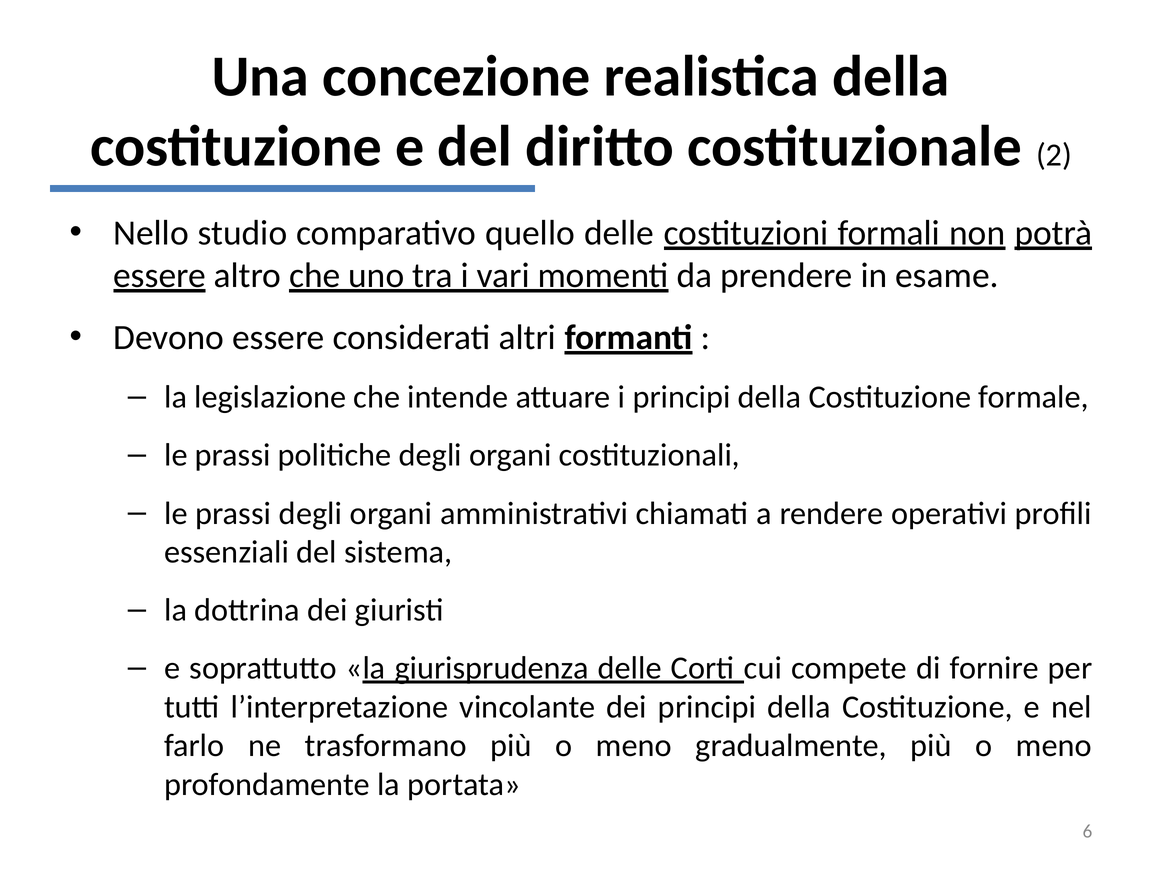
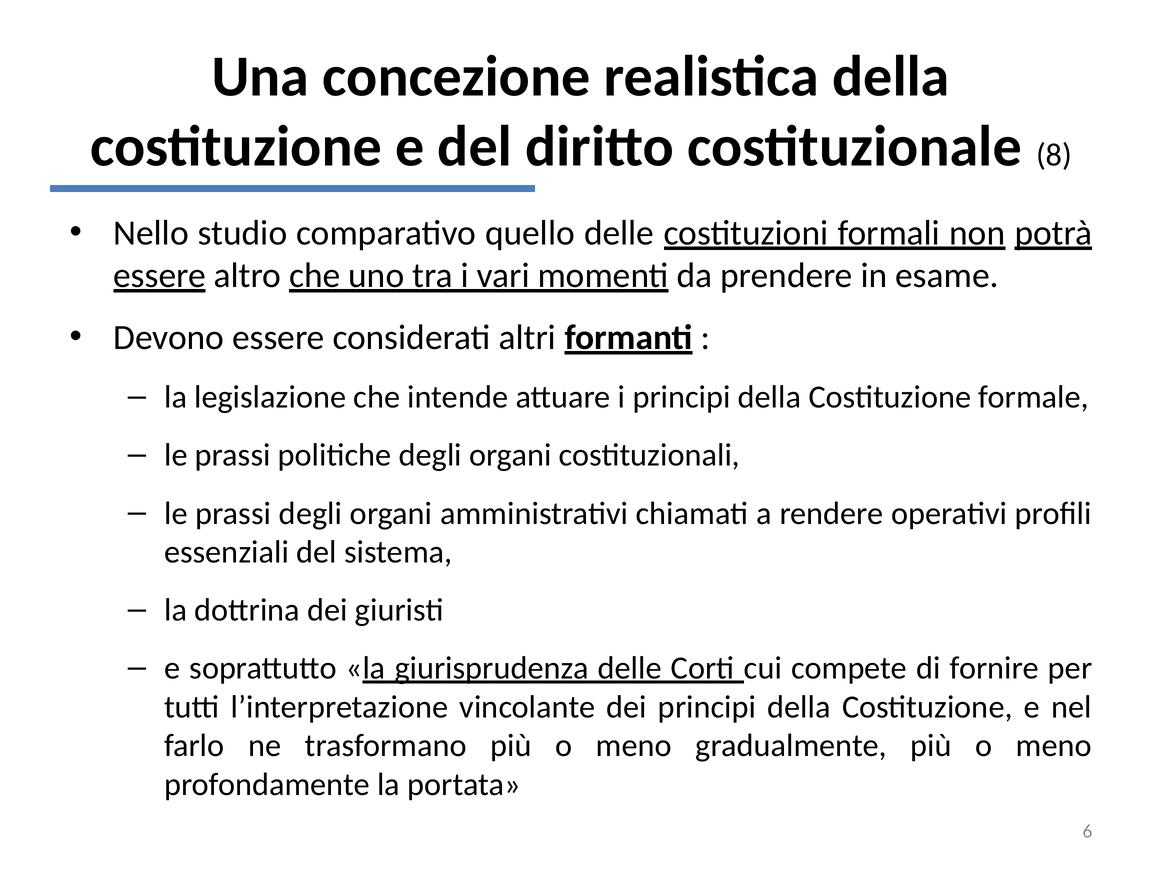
2: 2 -> 8
